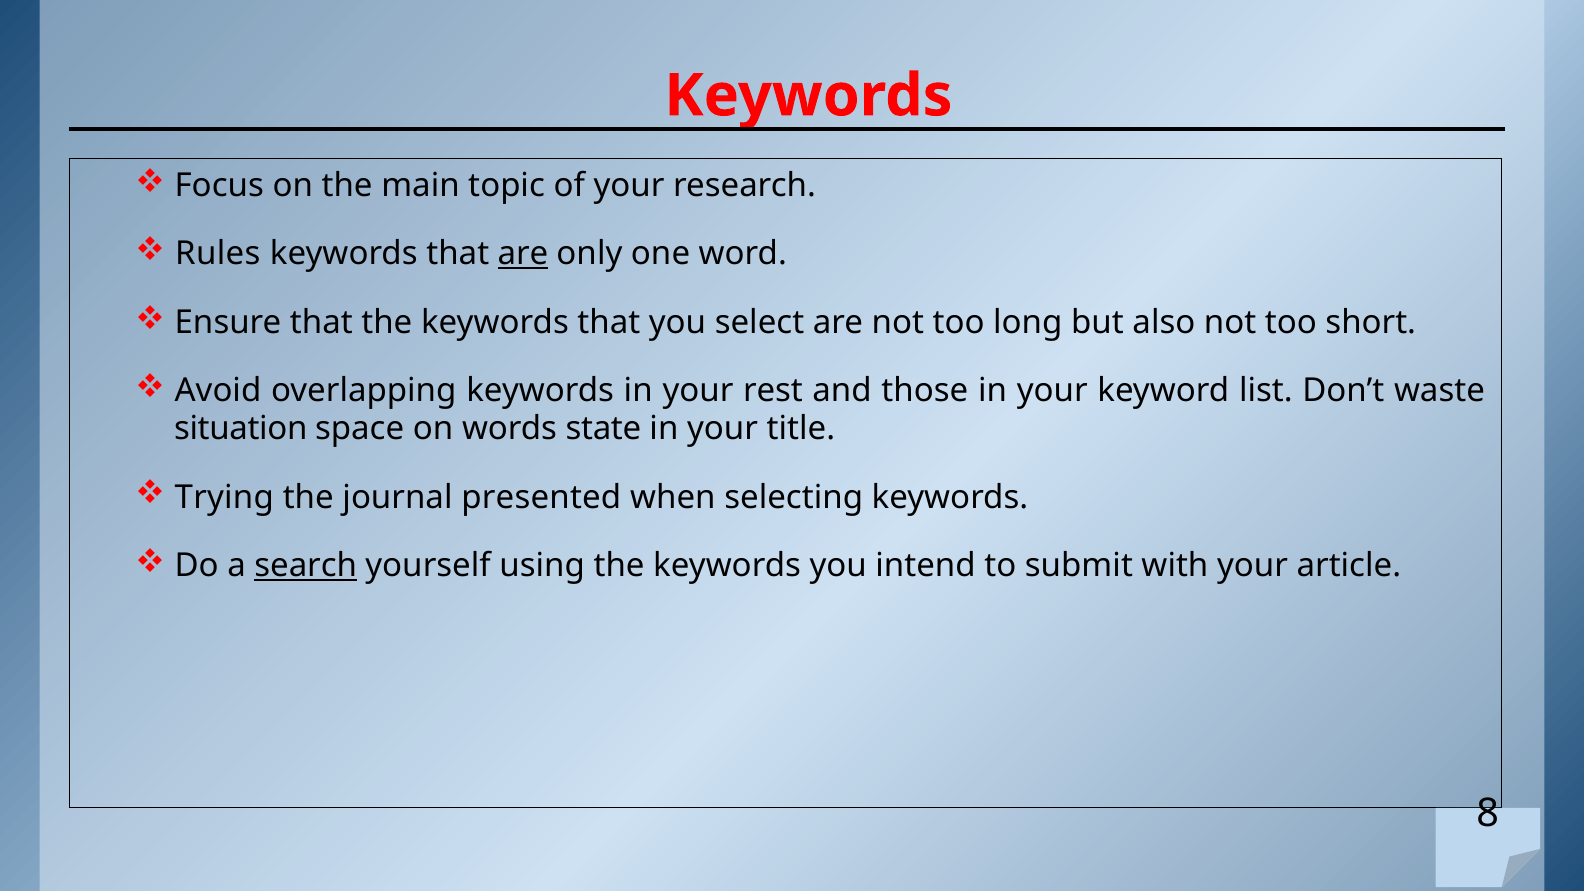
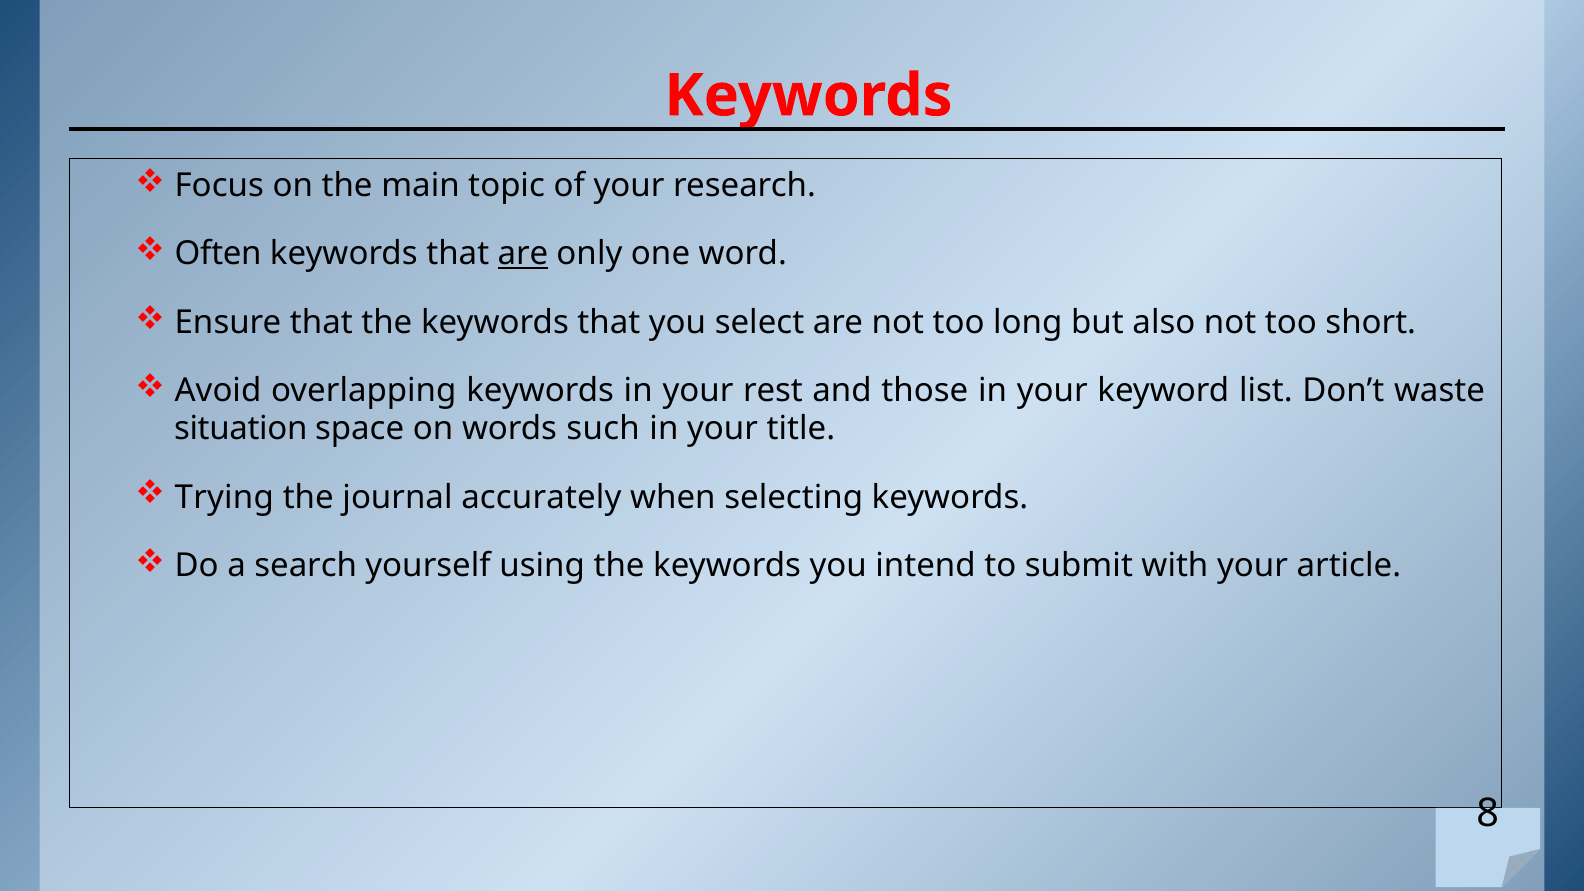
Rules: Rules -> Often
state: state -> such
presented: presented -> accurately
search underline: present -> none
